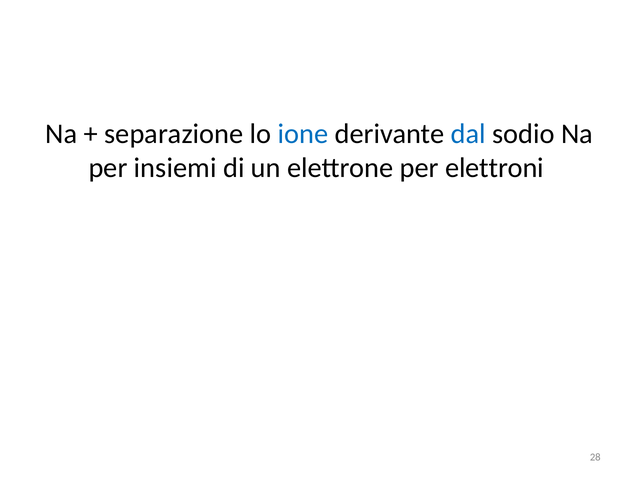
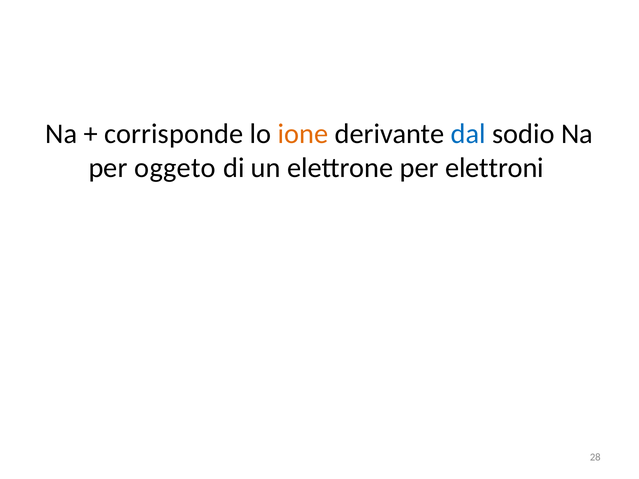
separazione: separazione -> corrisponde
ione colour: blue -> orange
insiemi: insiemi -> oggeto
